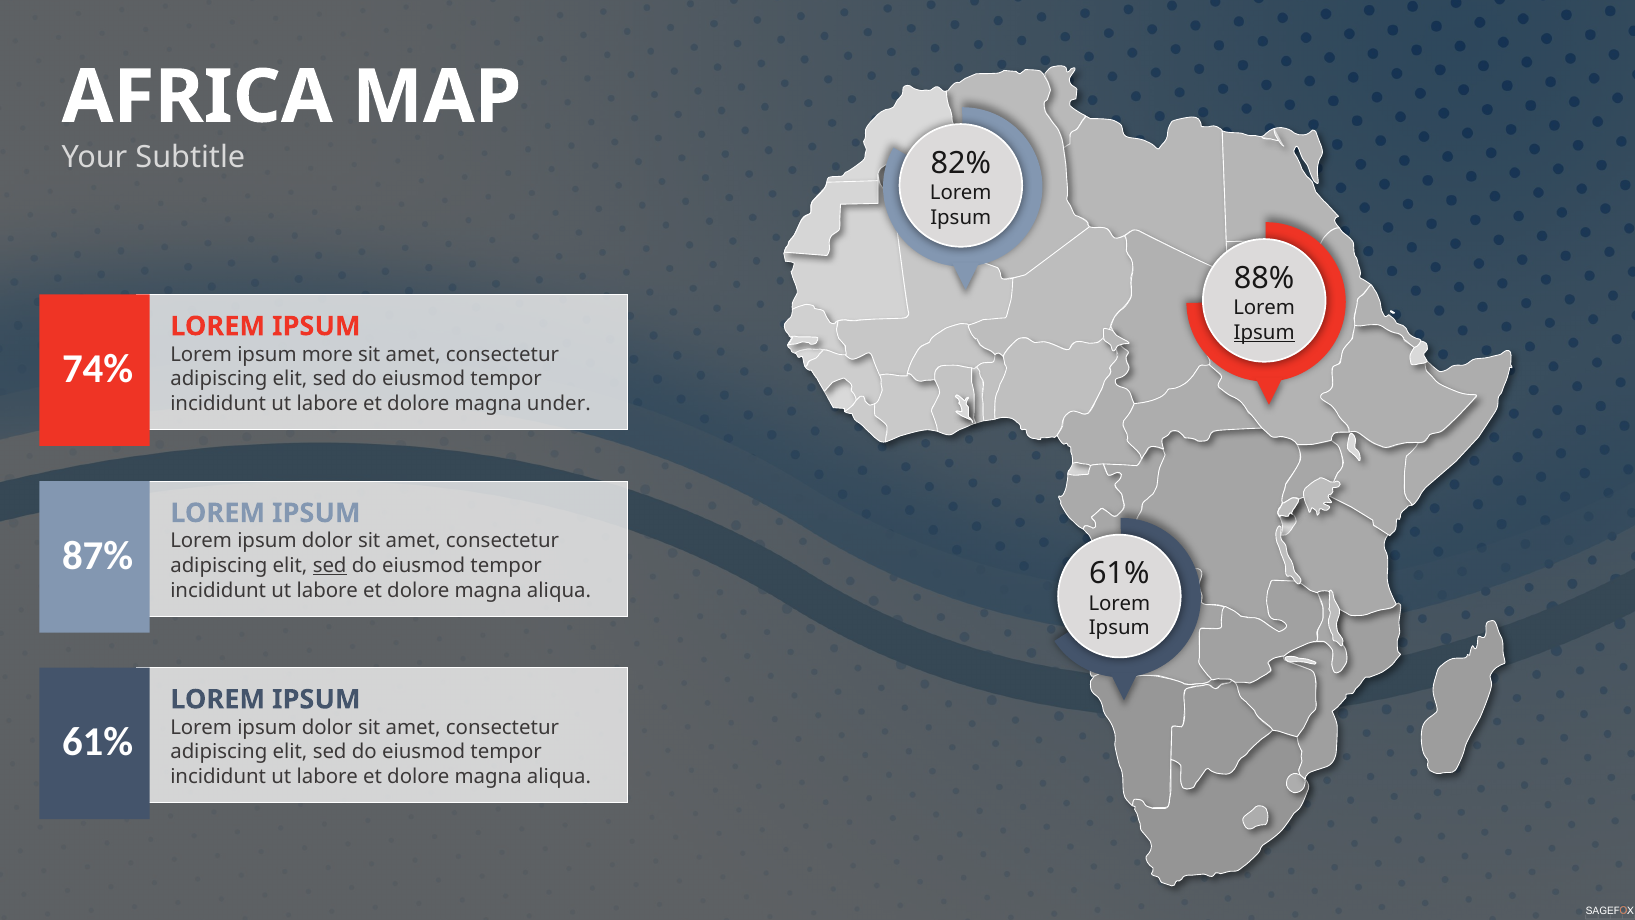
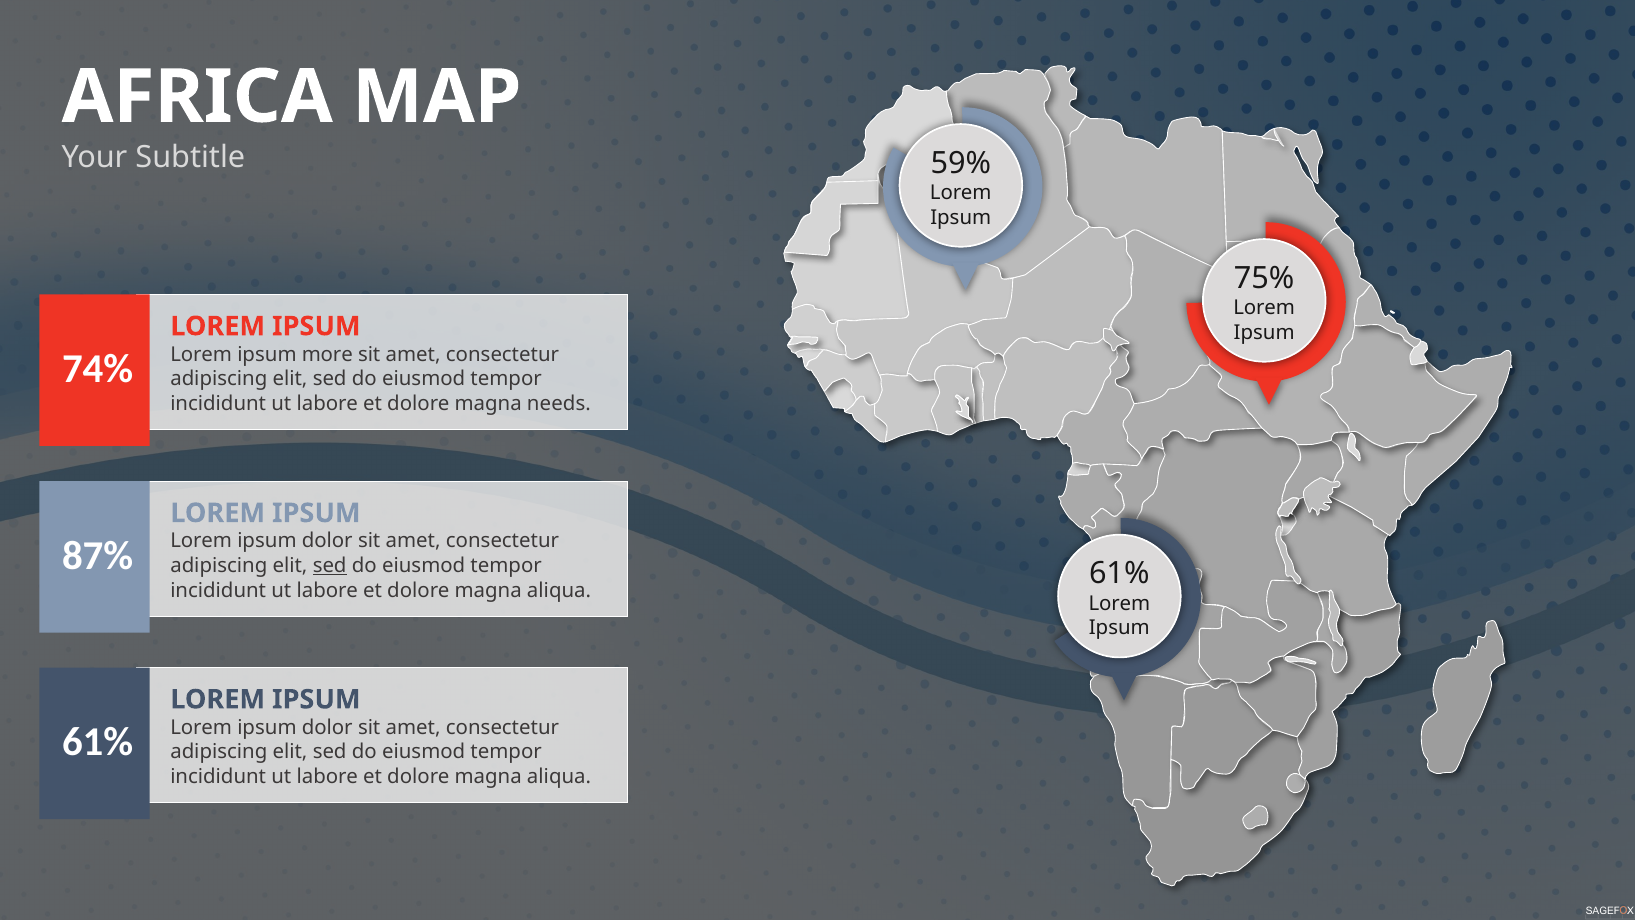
82%: 82% -> 59%
88%: 88% -> 75%
Ipsum at (1264, 332) underline: present -> none
under: under -> needs
